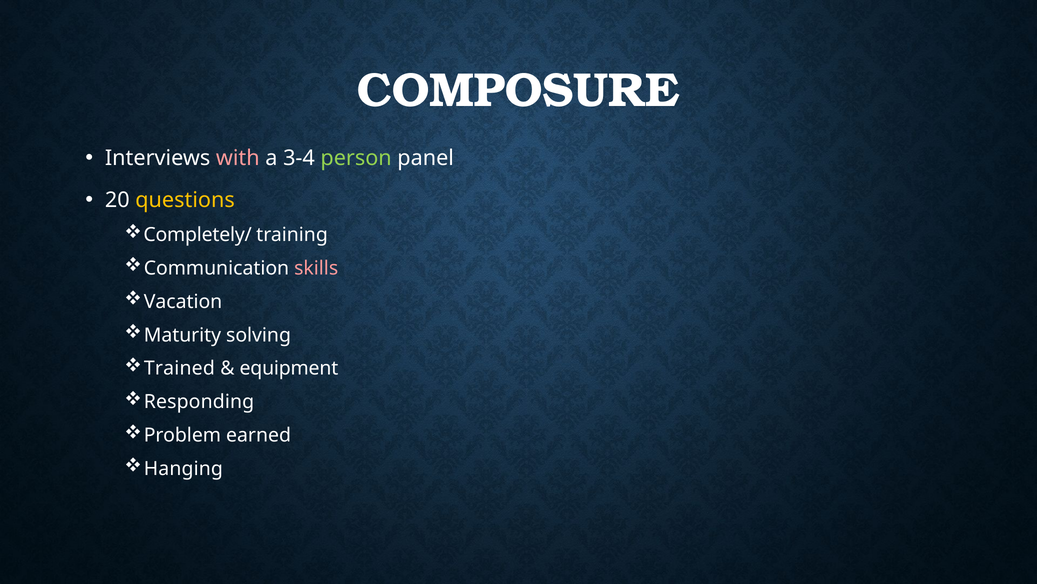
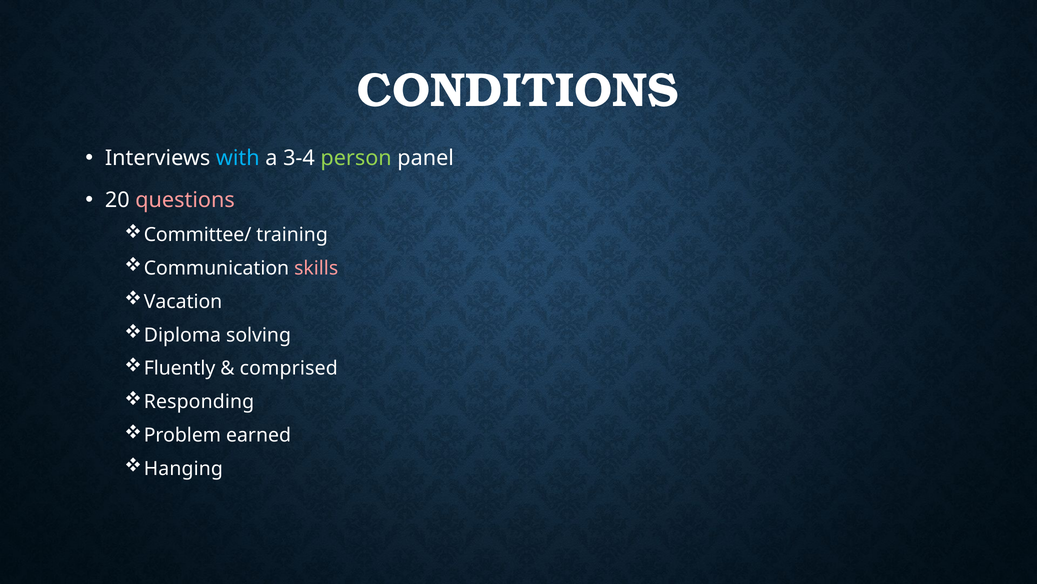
COMPOSURE: COMPOSURE -> CONDITIONS
with colour: pink -> light blue
questions colour: yellow -> pink
Completely/: Completely/ -> Committee/
Maturity: Maturity -> Diploma
Trained: Trained -> Fluently
equipment: equipment -> comprised
